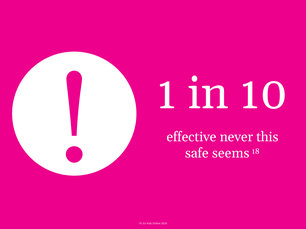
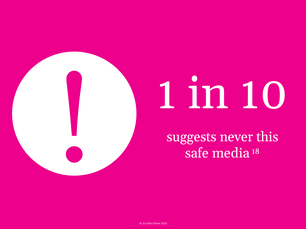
effective: effective -> suggests
seems: seems -> media
